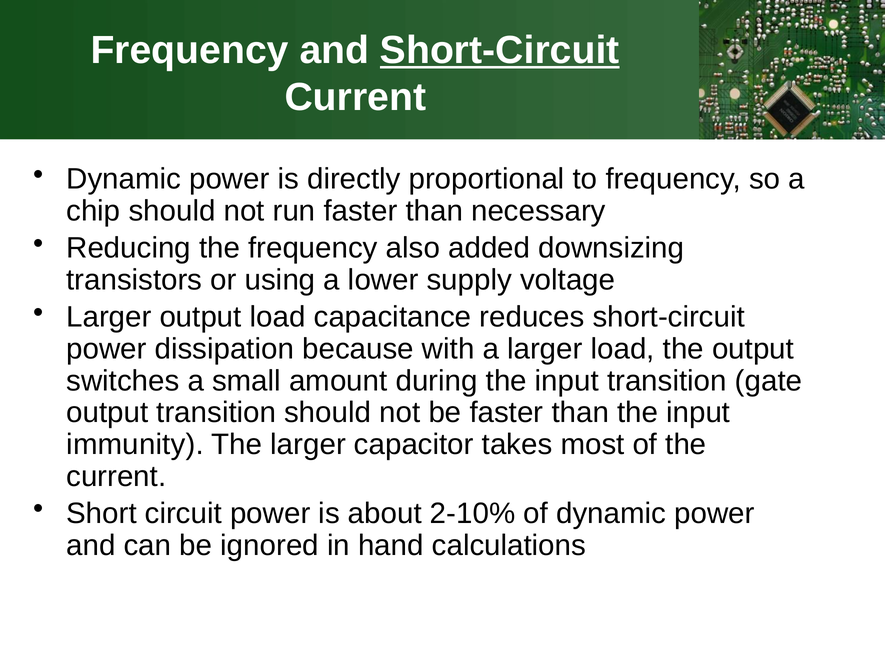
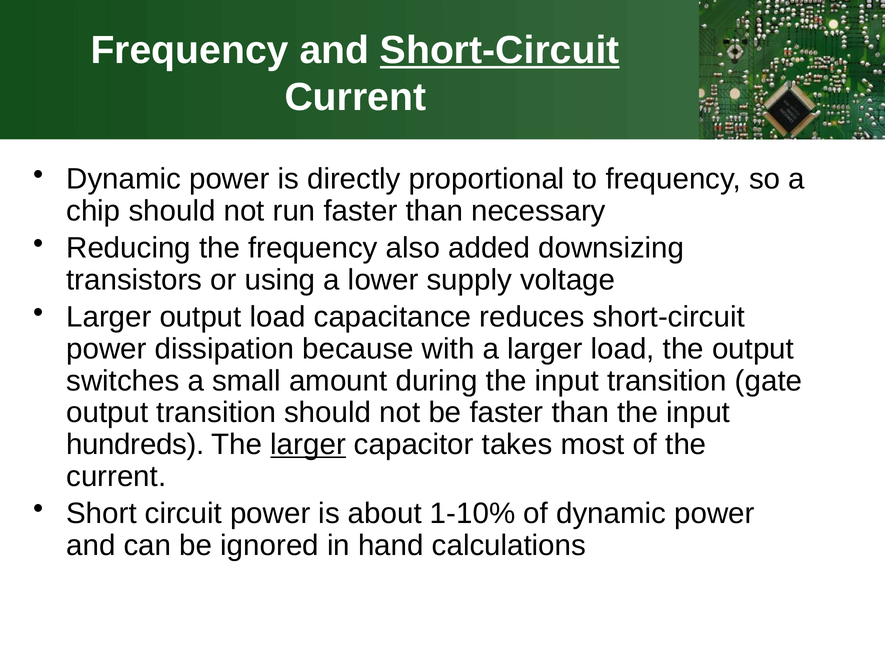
immunity: immunity -> hundreds
larger at (308, 444) underline: none -> present
2-10%: 2-10% -> 1-10%
